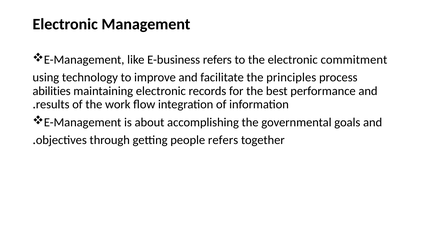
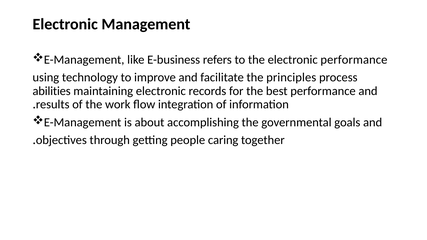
electronic commitment: commitment -> performance
people refers: refers -> caring
